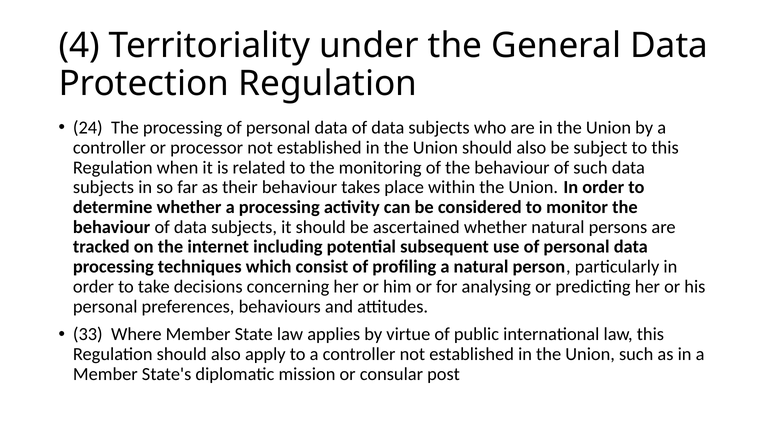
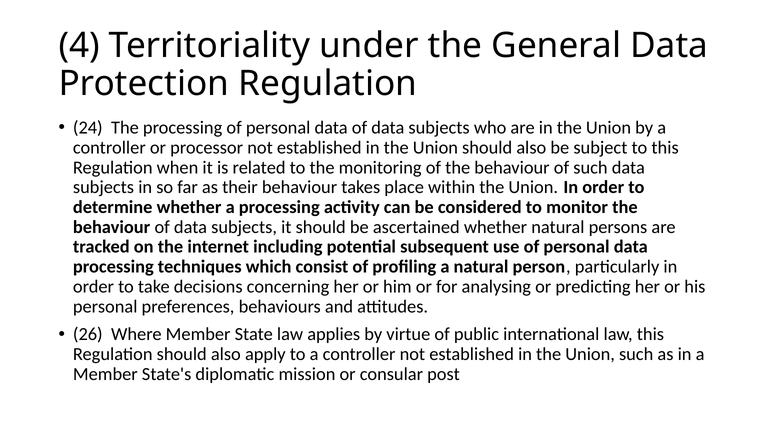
33: 33 -> 26
